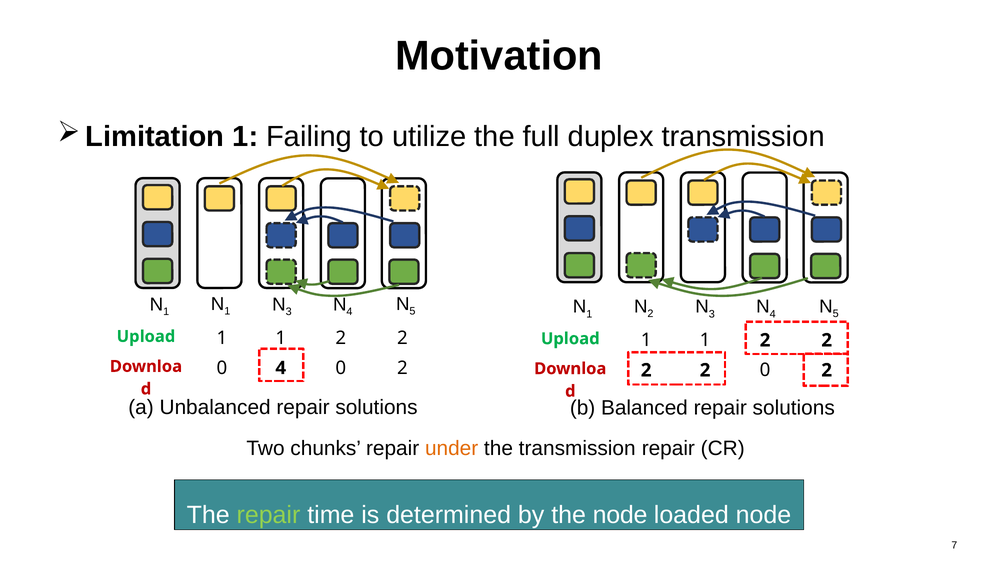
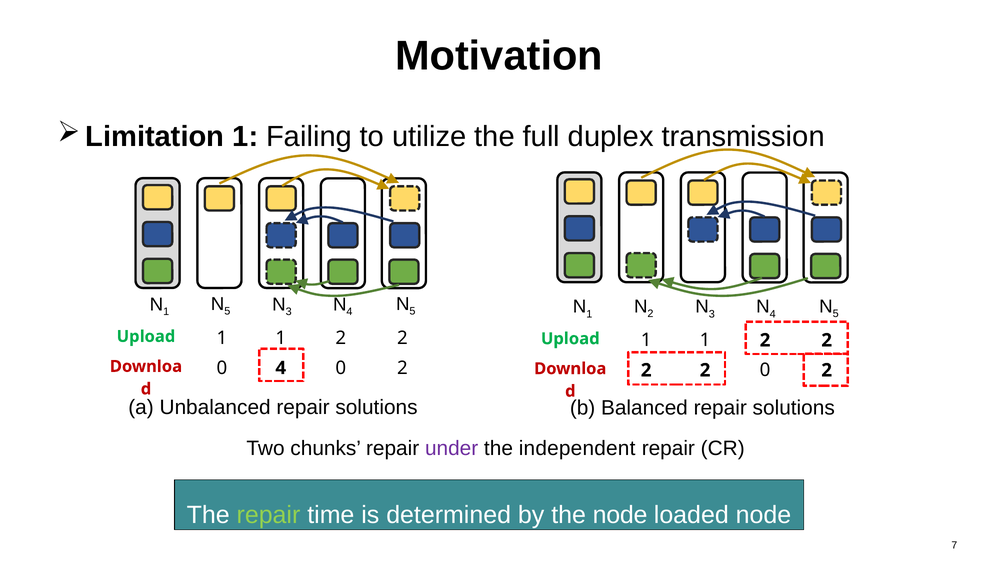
1 at (227, 312): 1 -> 5
under colour: orange -> purple
the transmission: transmission -> independent
